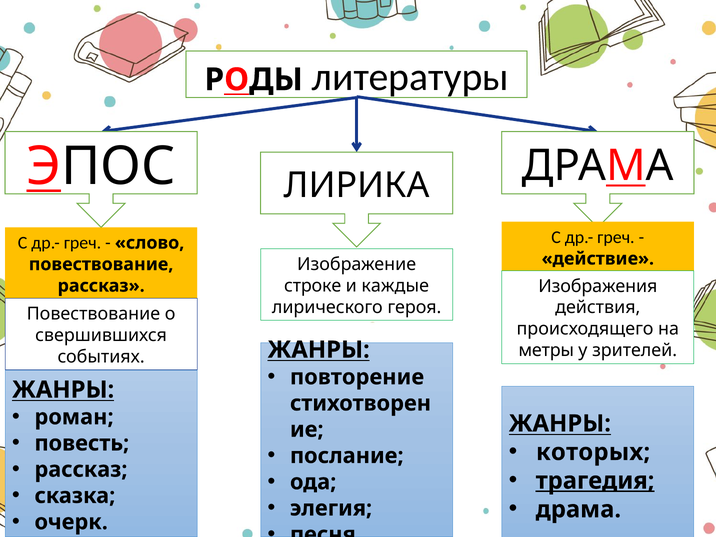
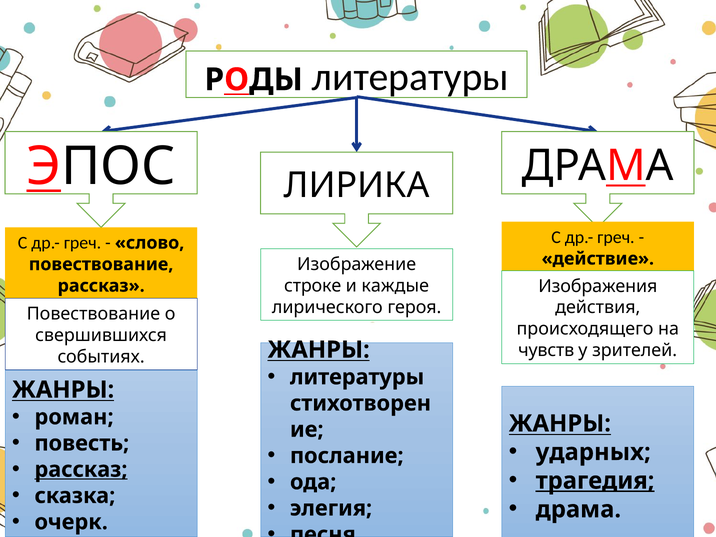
метры: метры -> чувств
повторение at (357, 377): повторение -> литературы
которых: которых -> ударных
рассказ at (81, 470) underline: none -> present
